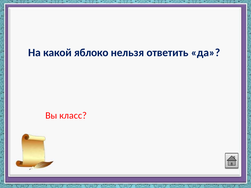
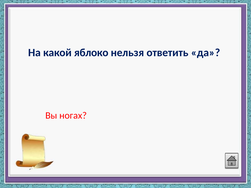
класс: класс -> ногах
